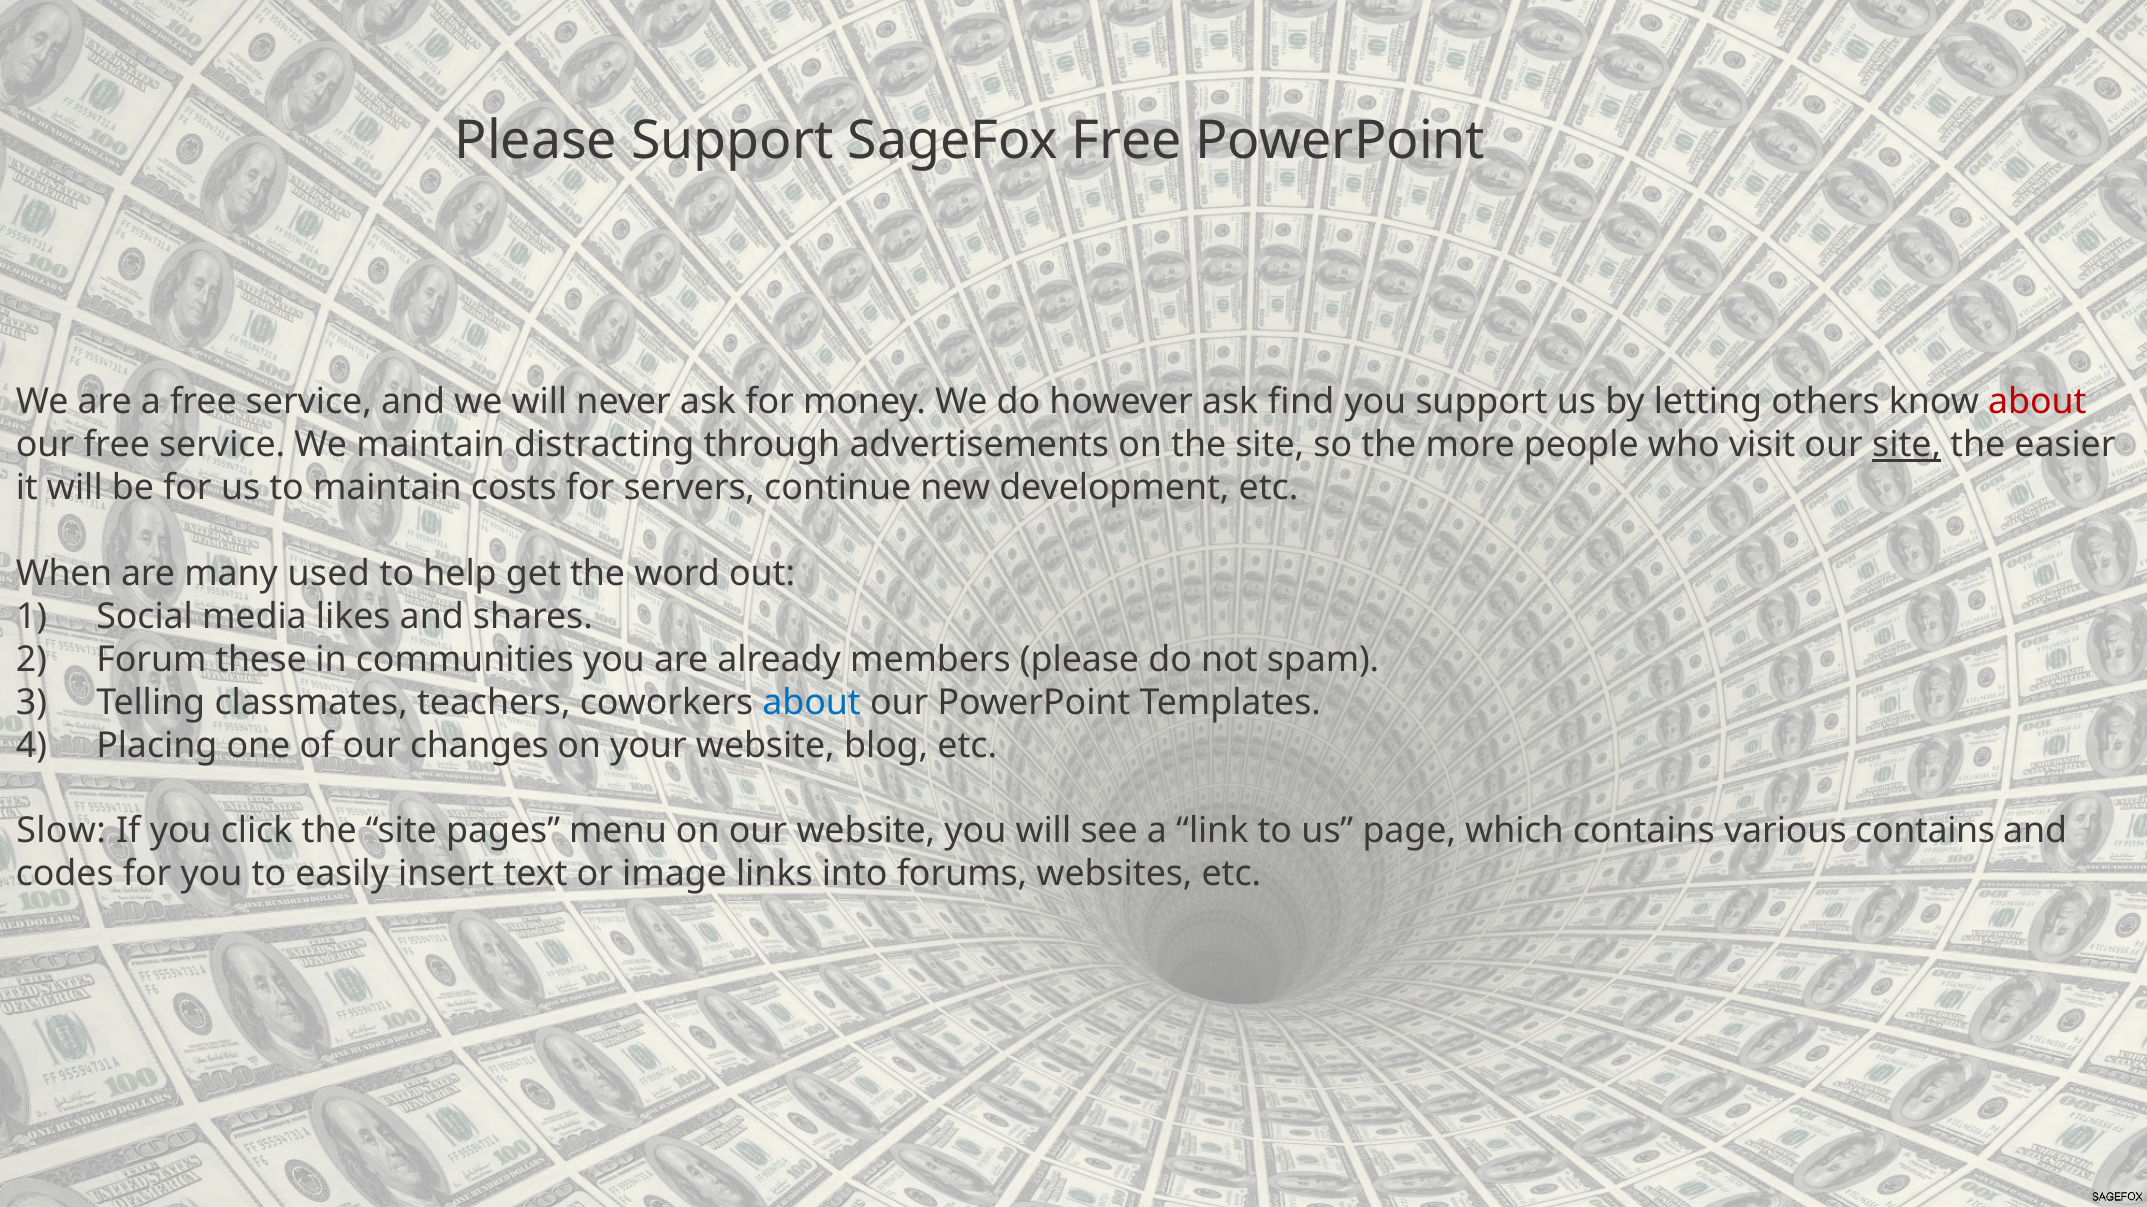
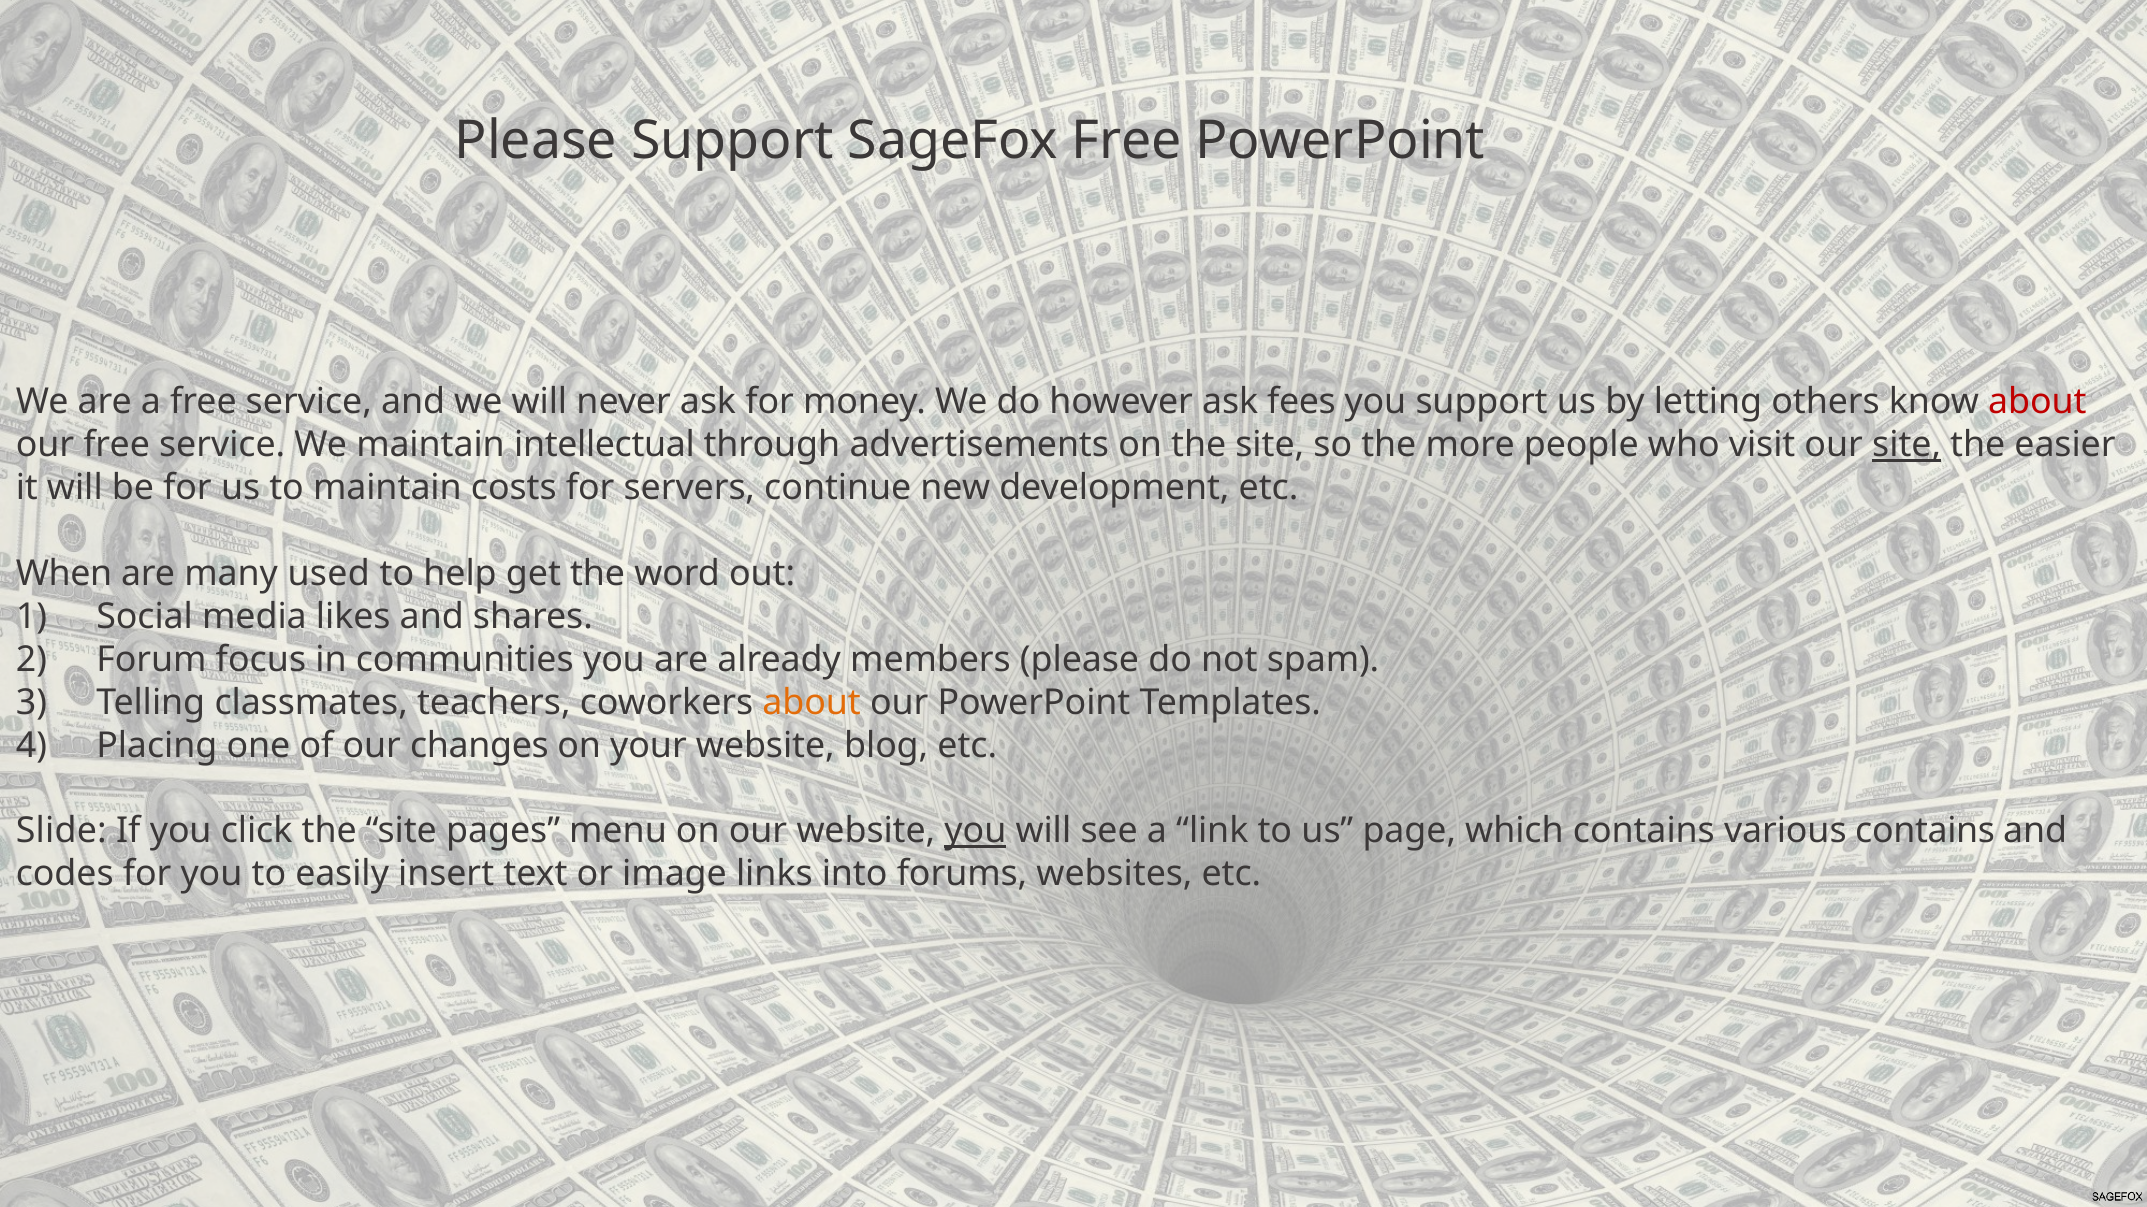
find: find -> fees
distracting: distracting -> intellectual
these: these -> focus
about at (812, 703) colour: blue -> orange
Slow: Slow -> Slide
you at (975, 832) underline: none -> present
